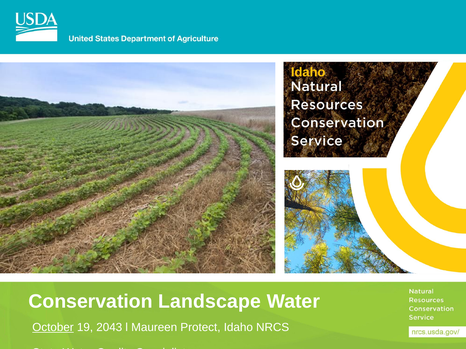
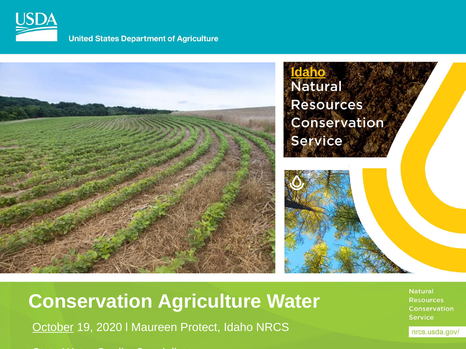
Idaho at (308, 72) underline: none -> present
Landscape: Landscape -> Agriculture
2043: 2043 -> 2020
